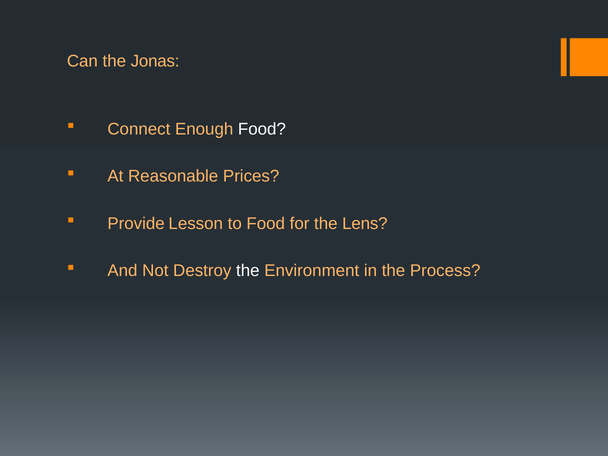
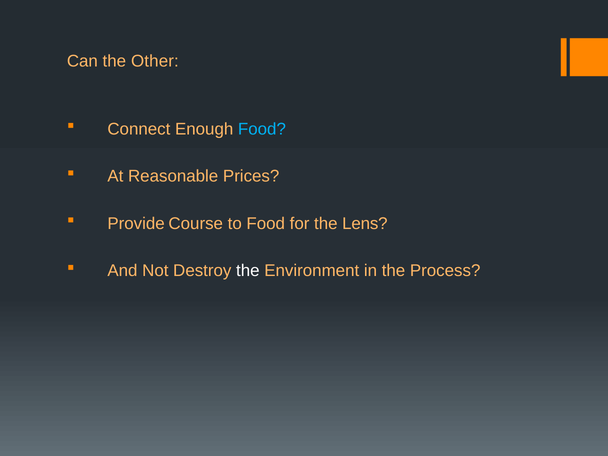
Jonas: Jonas -> Other
Food at (262, 129) colour: white -> light blue
Lesson: Lesson -> Course
